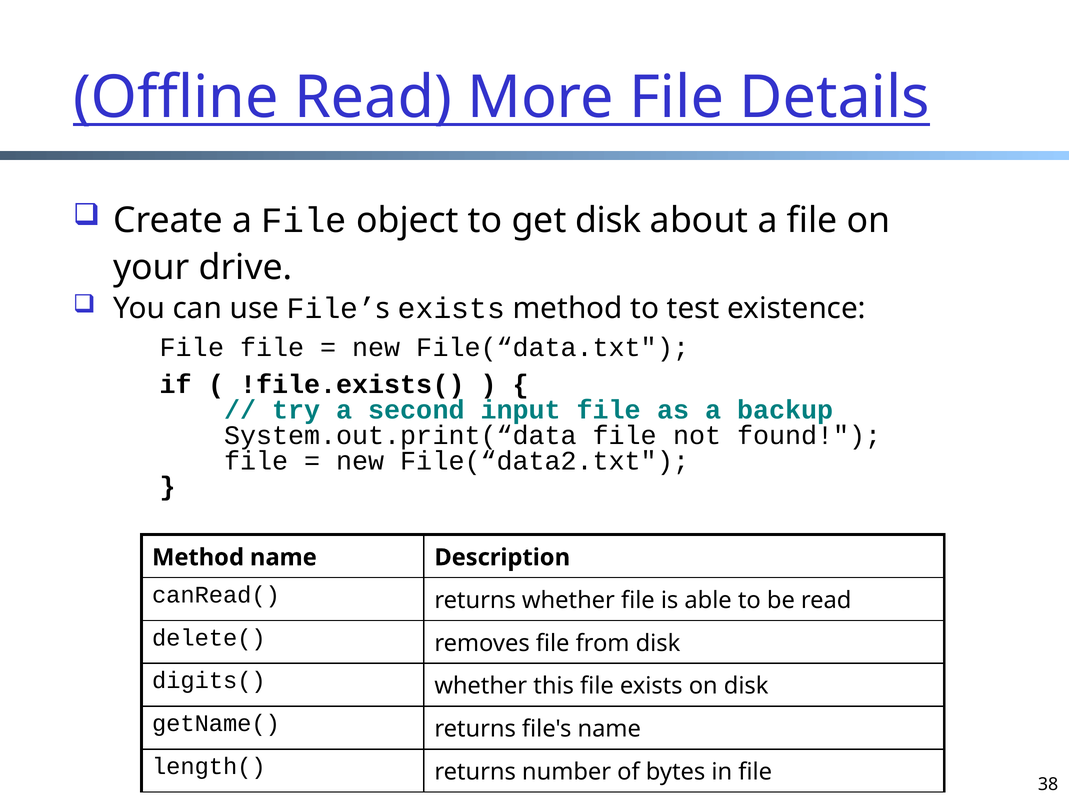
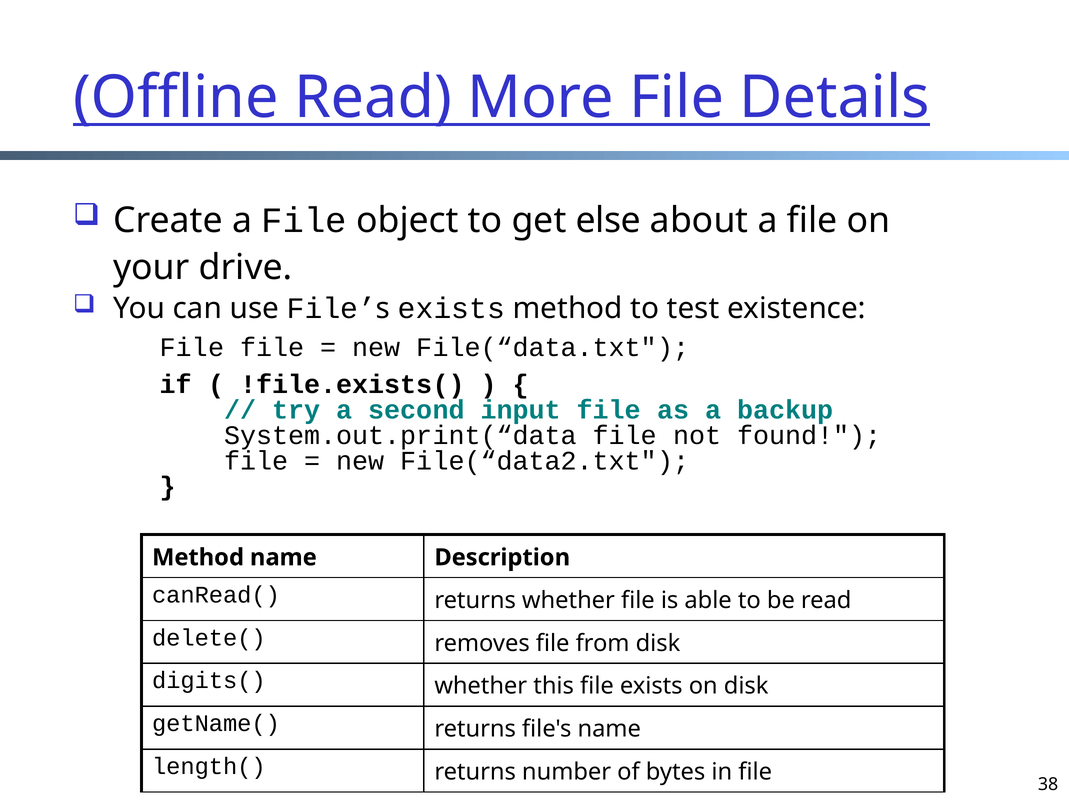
get disk: disk -> else
